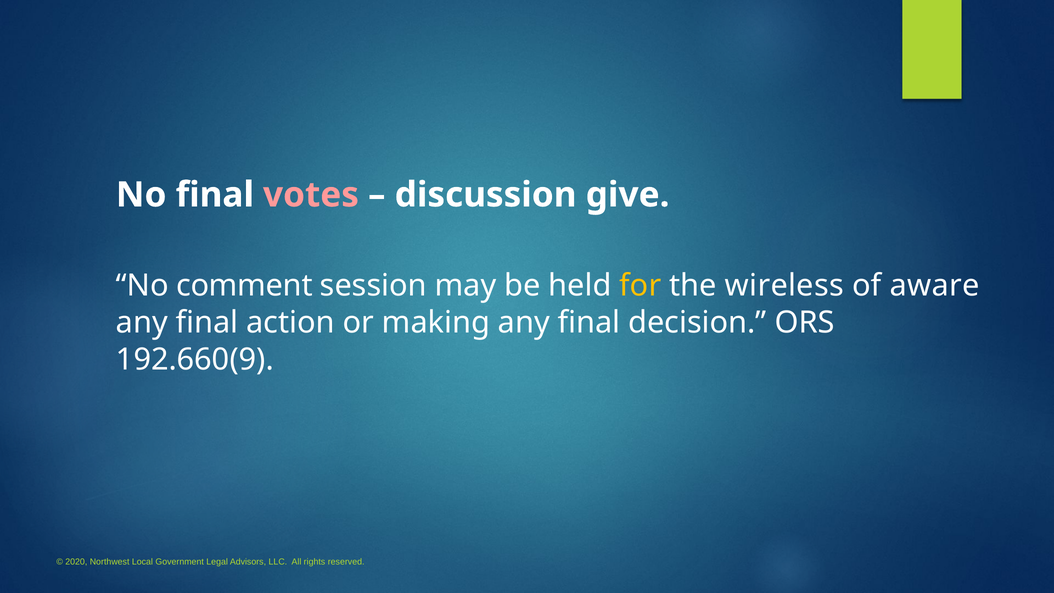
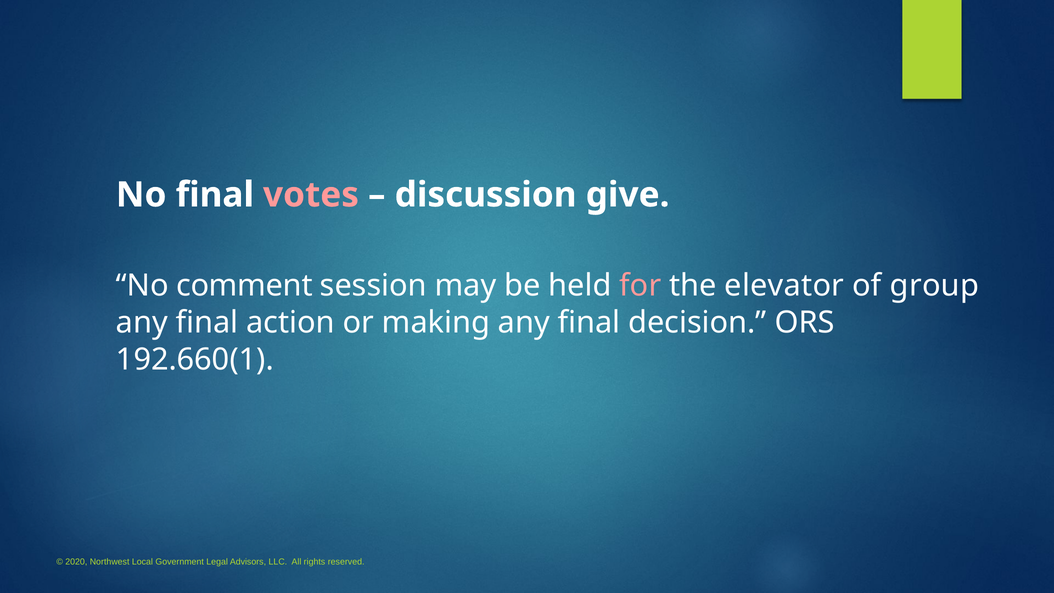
for colour: yellow -> pink
wireless: wireless -> elevator
aware: aware -> group
192.660(9: 192.660(9 -> 192.660(1
